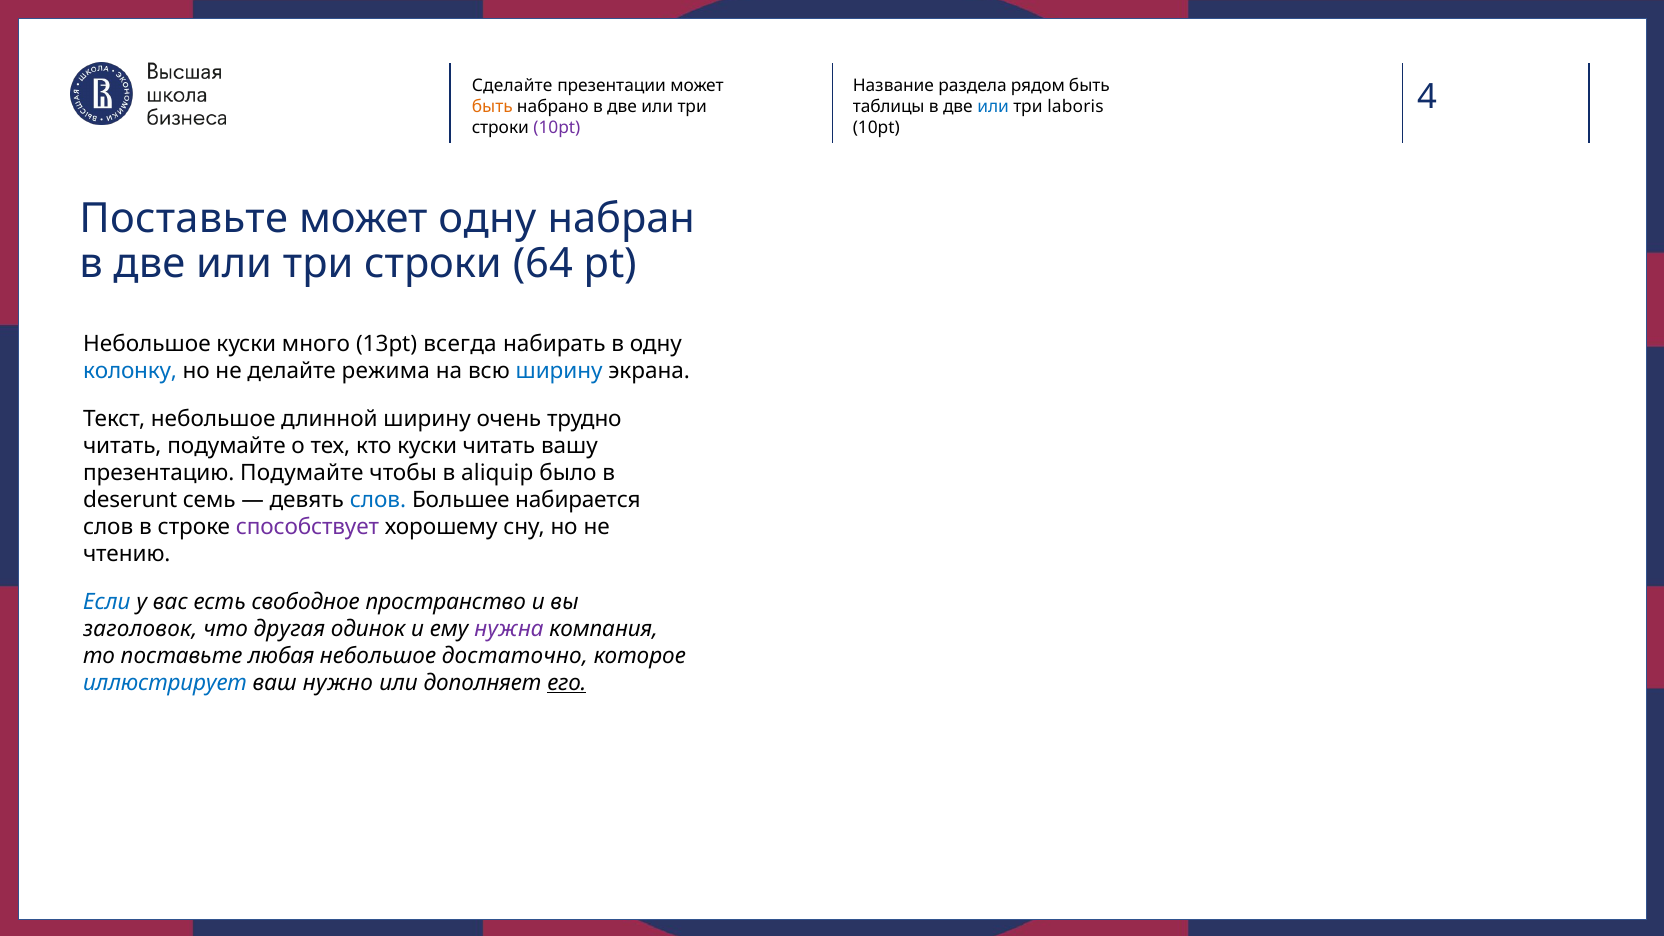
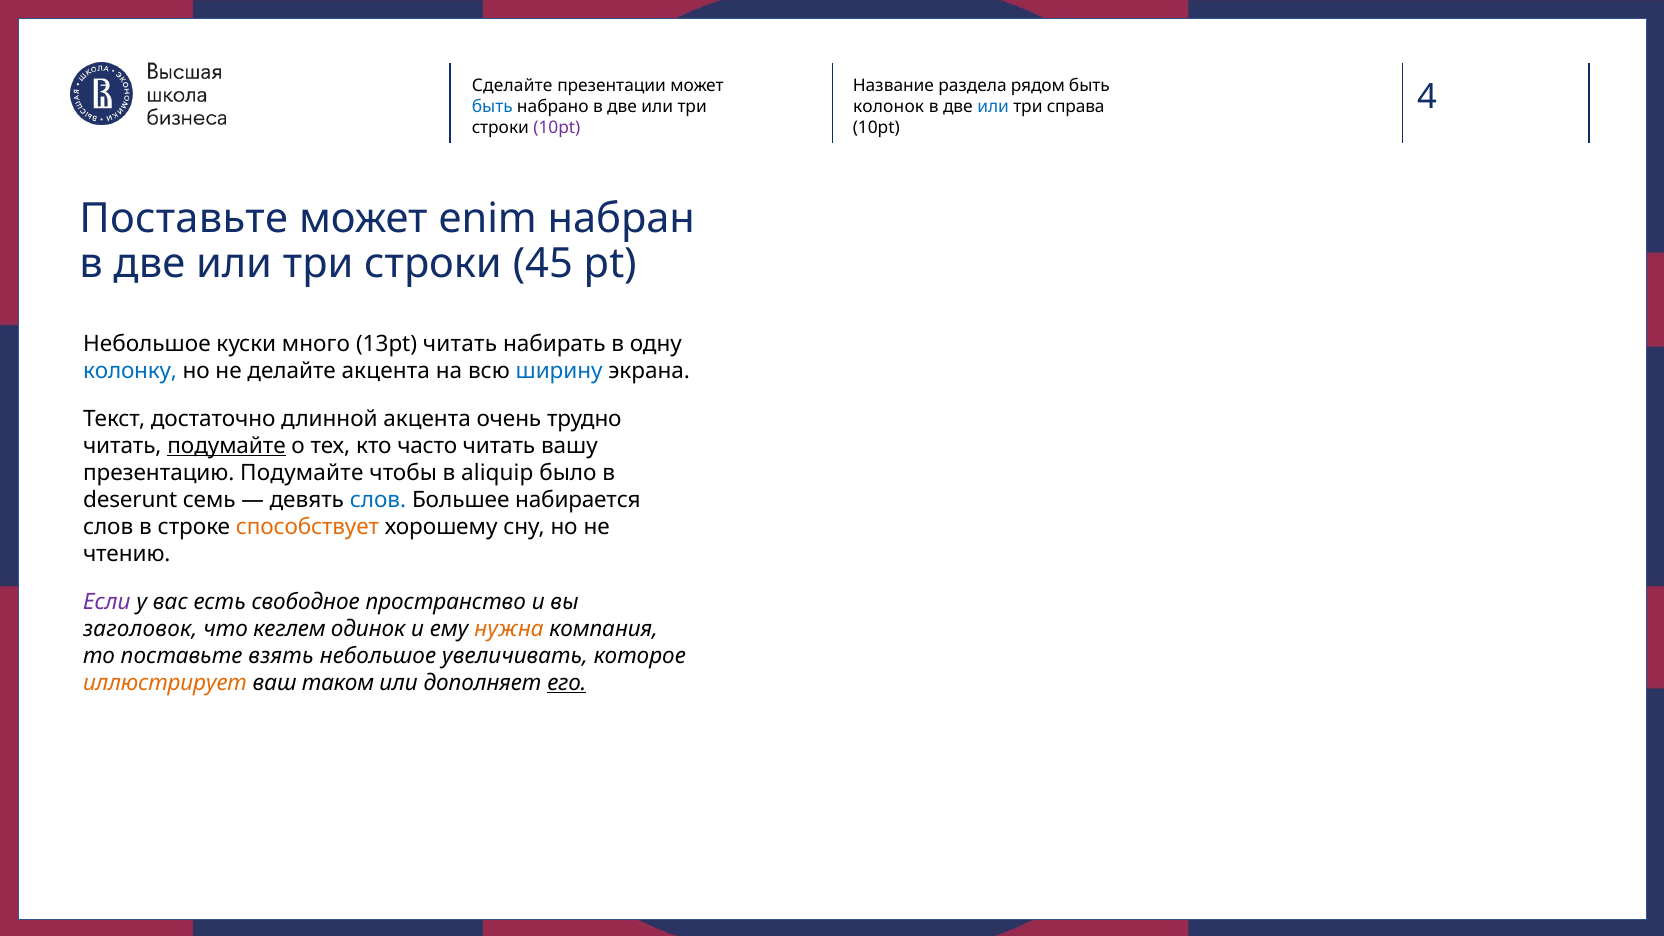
быть at (492, 106) colour: orange -> blue
таблицы: таблицы -> колонок
laboris: laboris -> справа
может одну: одну -> enim
64: 64 -> 45
13pt всегда: всегда -> читать
делайте режима: режима -> акцента
Текст небольшое: небольшое -> достаточно
длинной ширину: ширину -> акцента
подумайте at (227, 446) underline: none -> present
кто куски: куски -> часто
способствует colour: purple -> orange
Если colour: blue -> purple
другая: другая -> кеглем
нужна colour: purple -> orange
любая: любая -> взять
достаточно: достаточно -> увеличивать
иллюстрирует colour: blue -> orange
нужно: нужно -> таком
